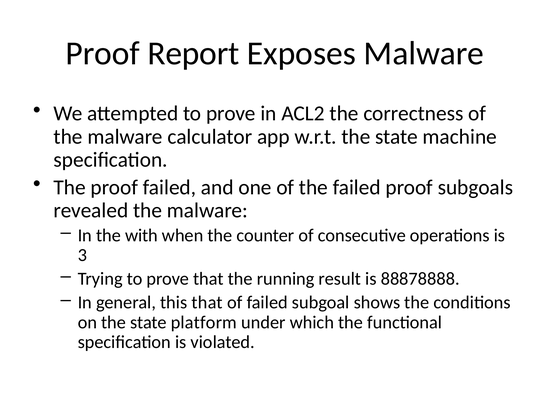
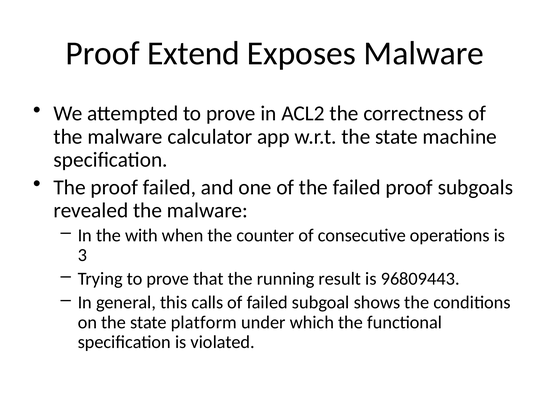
Report: Report -> Extend
88878888: 88878888 -> 96809443
this that: that -> calls
